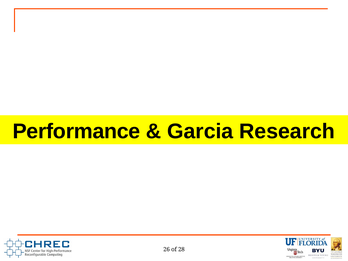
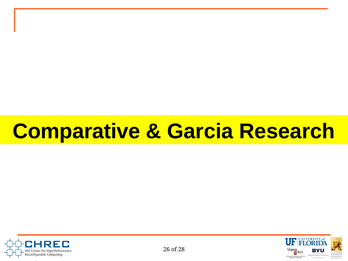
Performance: Performance -> Comparative
